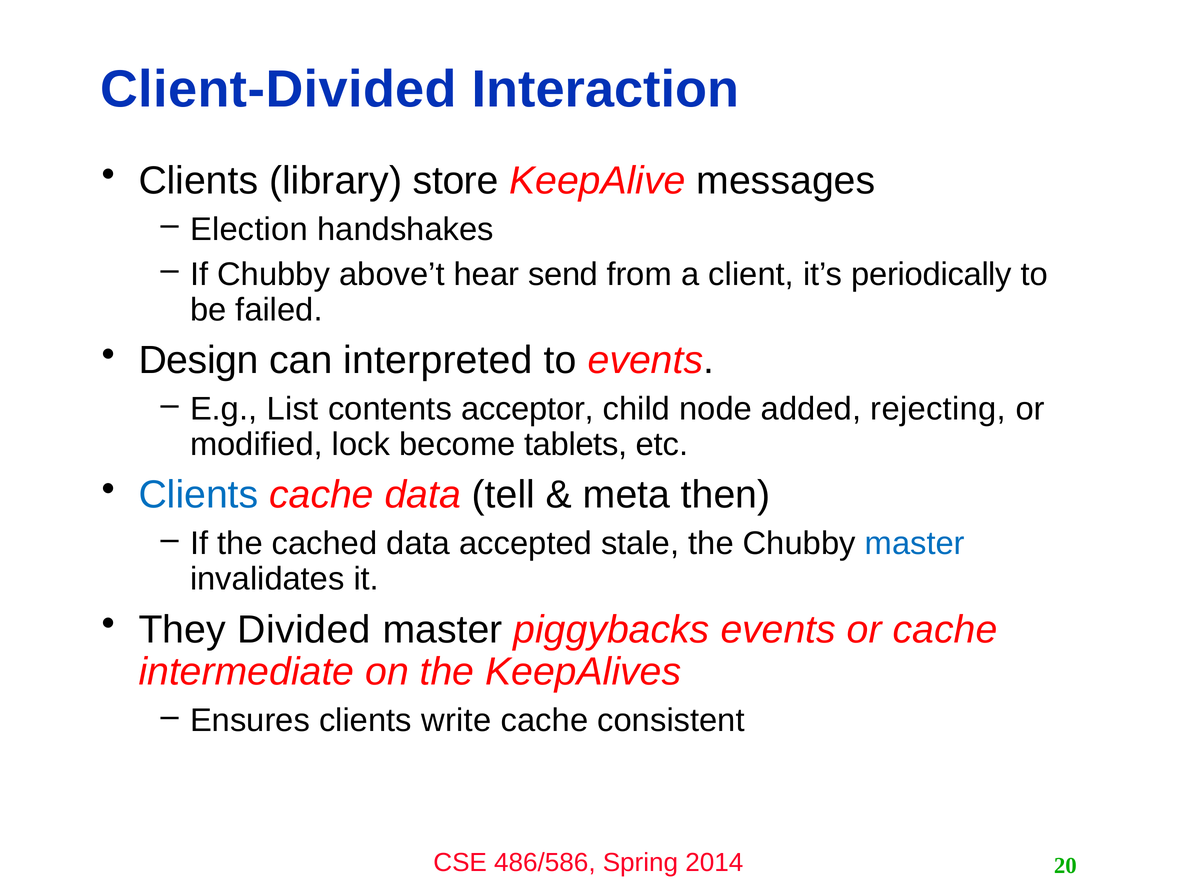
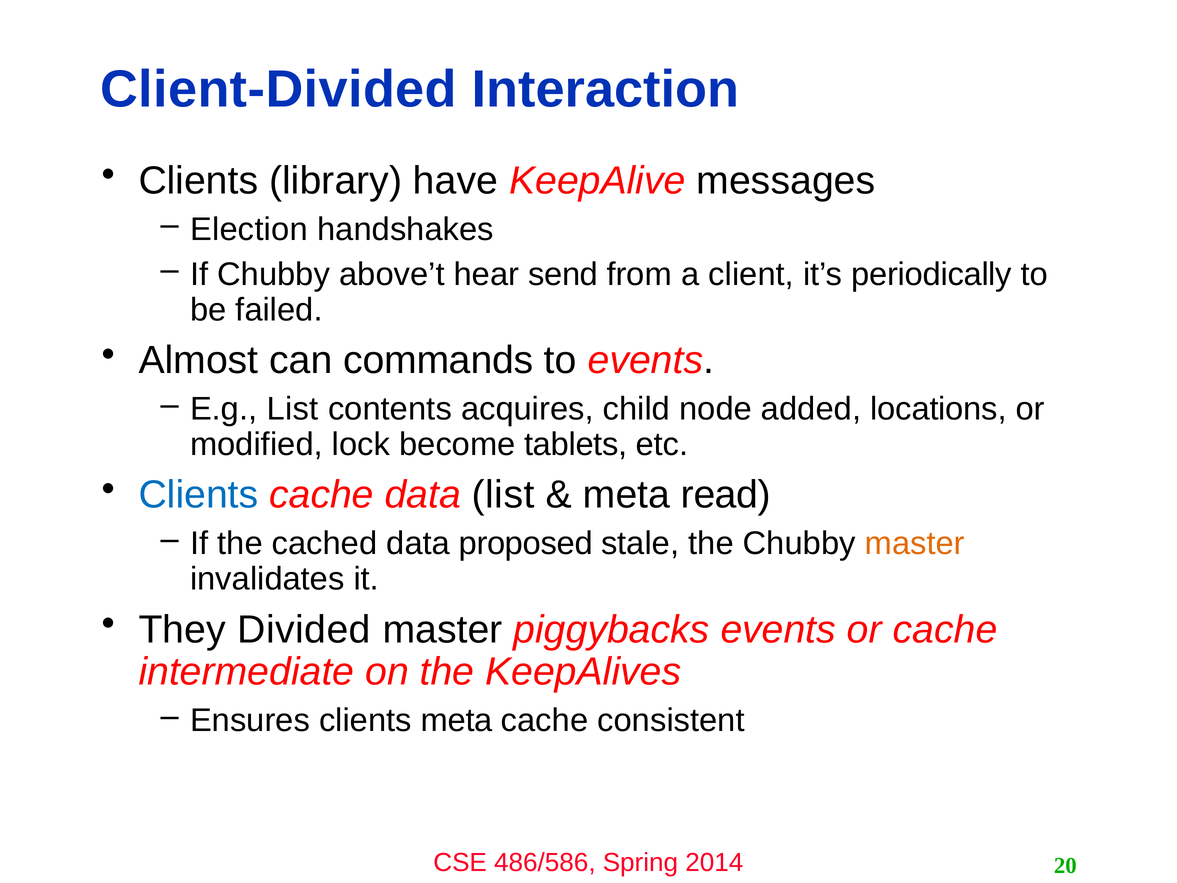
store: store -> have
Design: Design -> Almost
interpreted: interpreted -> commands
acceptor: acceptor -> acquires
rejecting: rejecting -> locations
data tell: tell -> list
then: then -> read
accepted: accepted -> proposed
master at (915, 544) colour: blue -> orange
clients write: write -> meta
